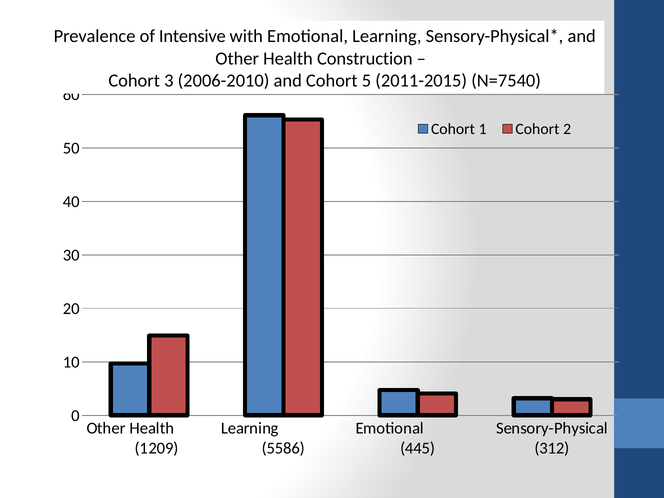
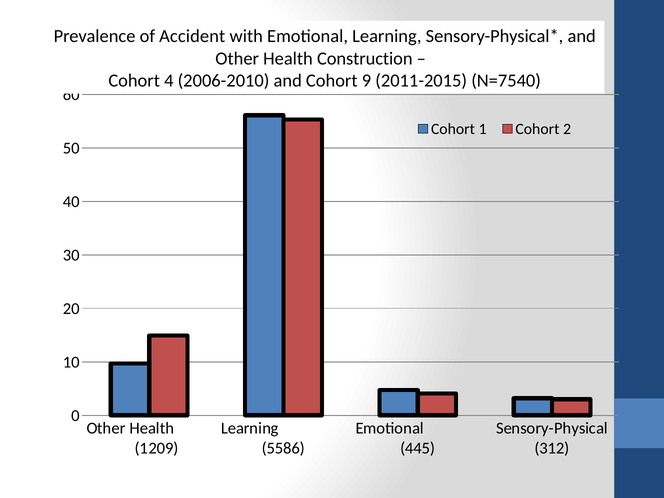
Intensive: Intensive -> Accident
3: 3 -> 4
5: 5 -> 9
